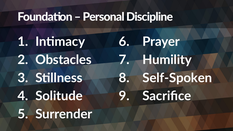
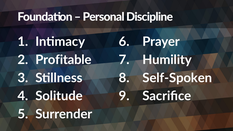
Obstacles: Obstacles -> Profitable
